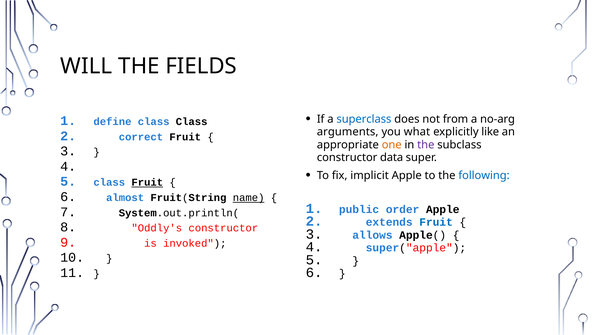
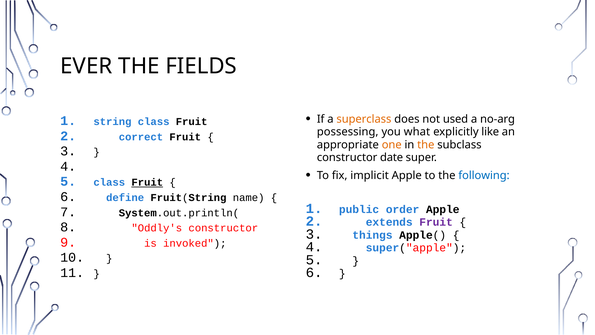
WILL: WILL -> EVER
superclass colour: blue -> orange
from: from -> used
define: define -> string
Class at (192, 122): Class -> Fruit
arguments: arguments -> possessing
the at (426, 145) colour: purple -> orange
data: data -> date
almost: almost -> define
name underline: present -> none
Fruit at (436, 222) colour: blue -> purple
allows: allows -> things
